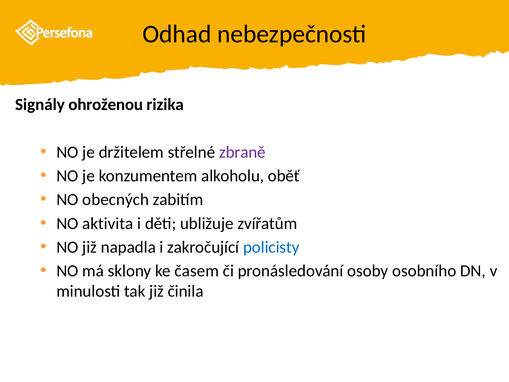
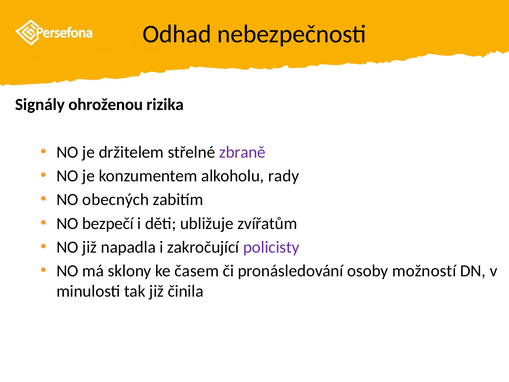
oběť: oběť -> rady
aktivita: aktivita -> bezpečí
policisty colour: blue -> purple
osobního: osobního -> možností
